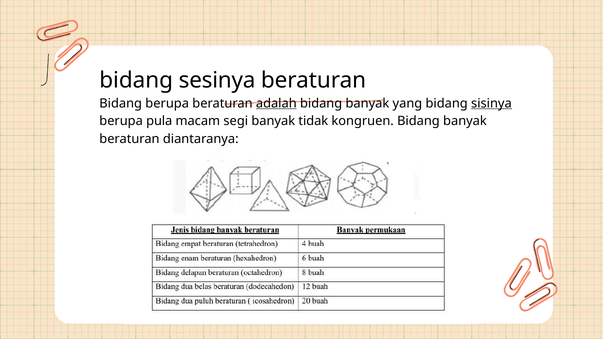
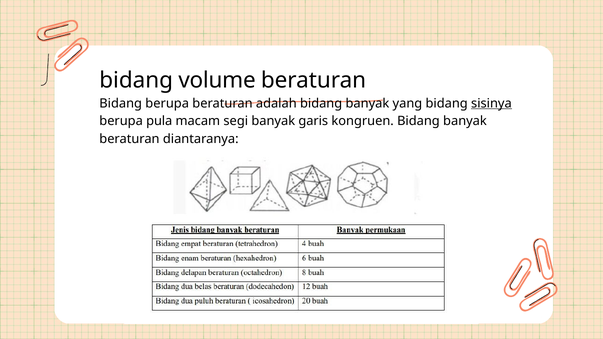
sesinya: sesinya -> volume
adalah underline: present -> none
tidak: tidak -> garis
